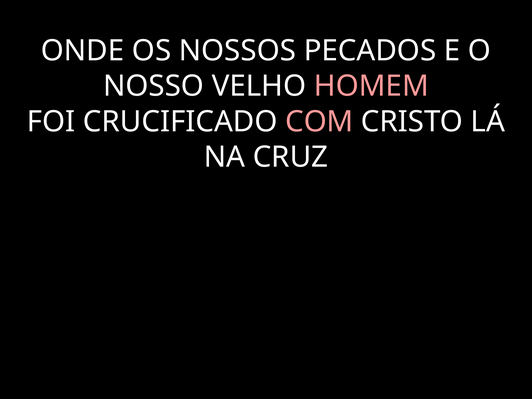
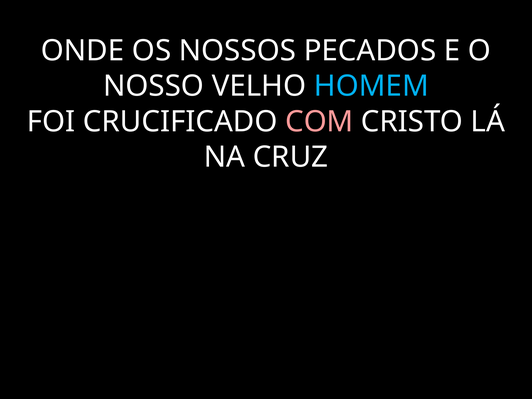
HOMEM colour: pink -> light blue
